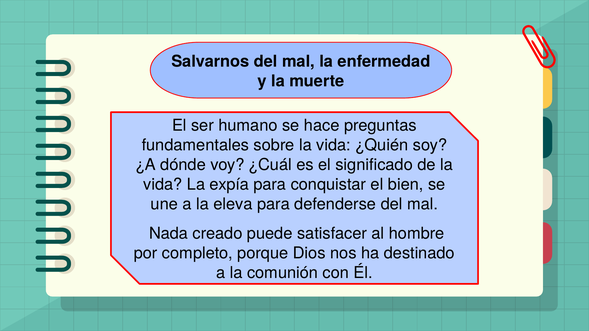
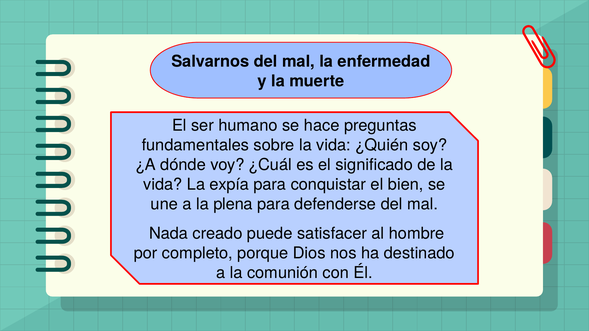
eleva: eleva -> plena
